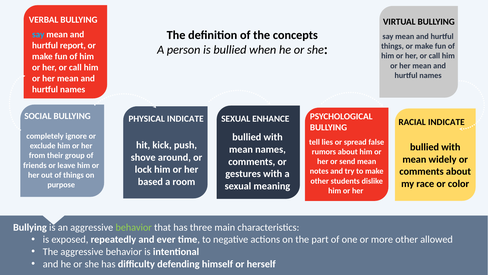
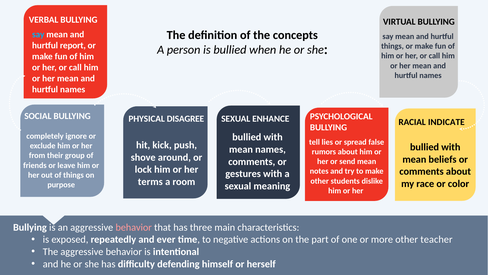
PHYSICAL INDICATE: INDICATE -> DISAGREE
widely: widely -> beliefs
based: based -> terms
behavior at (134, 227) colour: light green -> pink
allowed: allowed -> teacher
